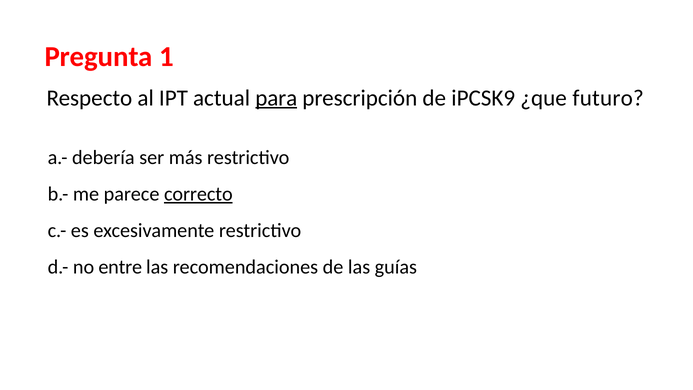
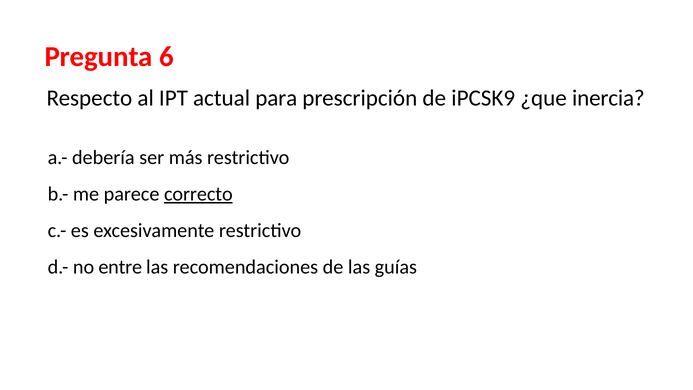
1: 1 -> 6
para underline: present -> none
futuro: futuro -> inercia
